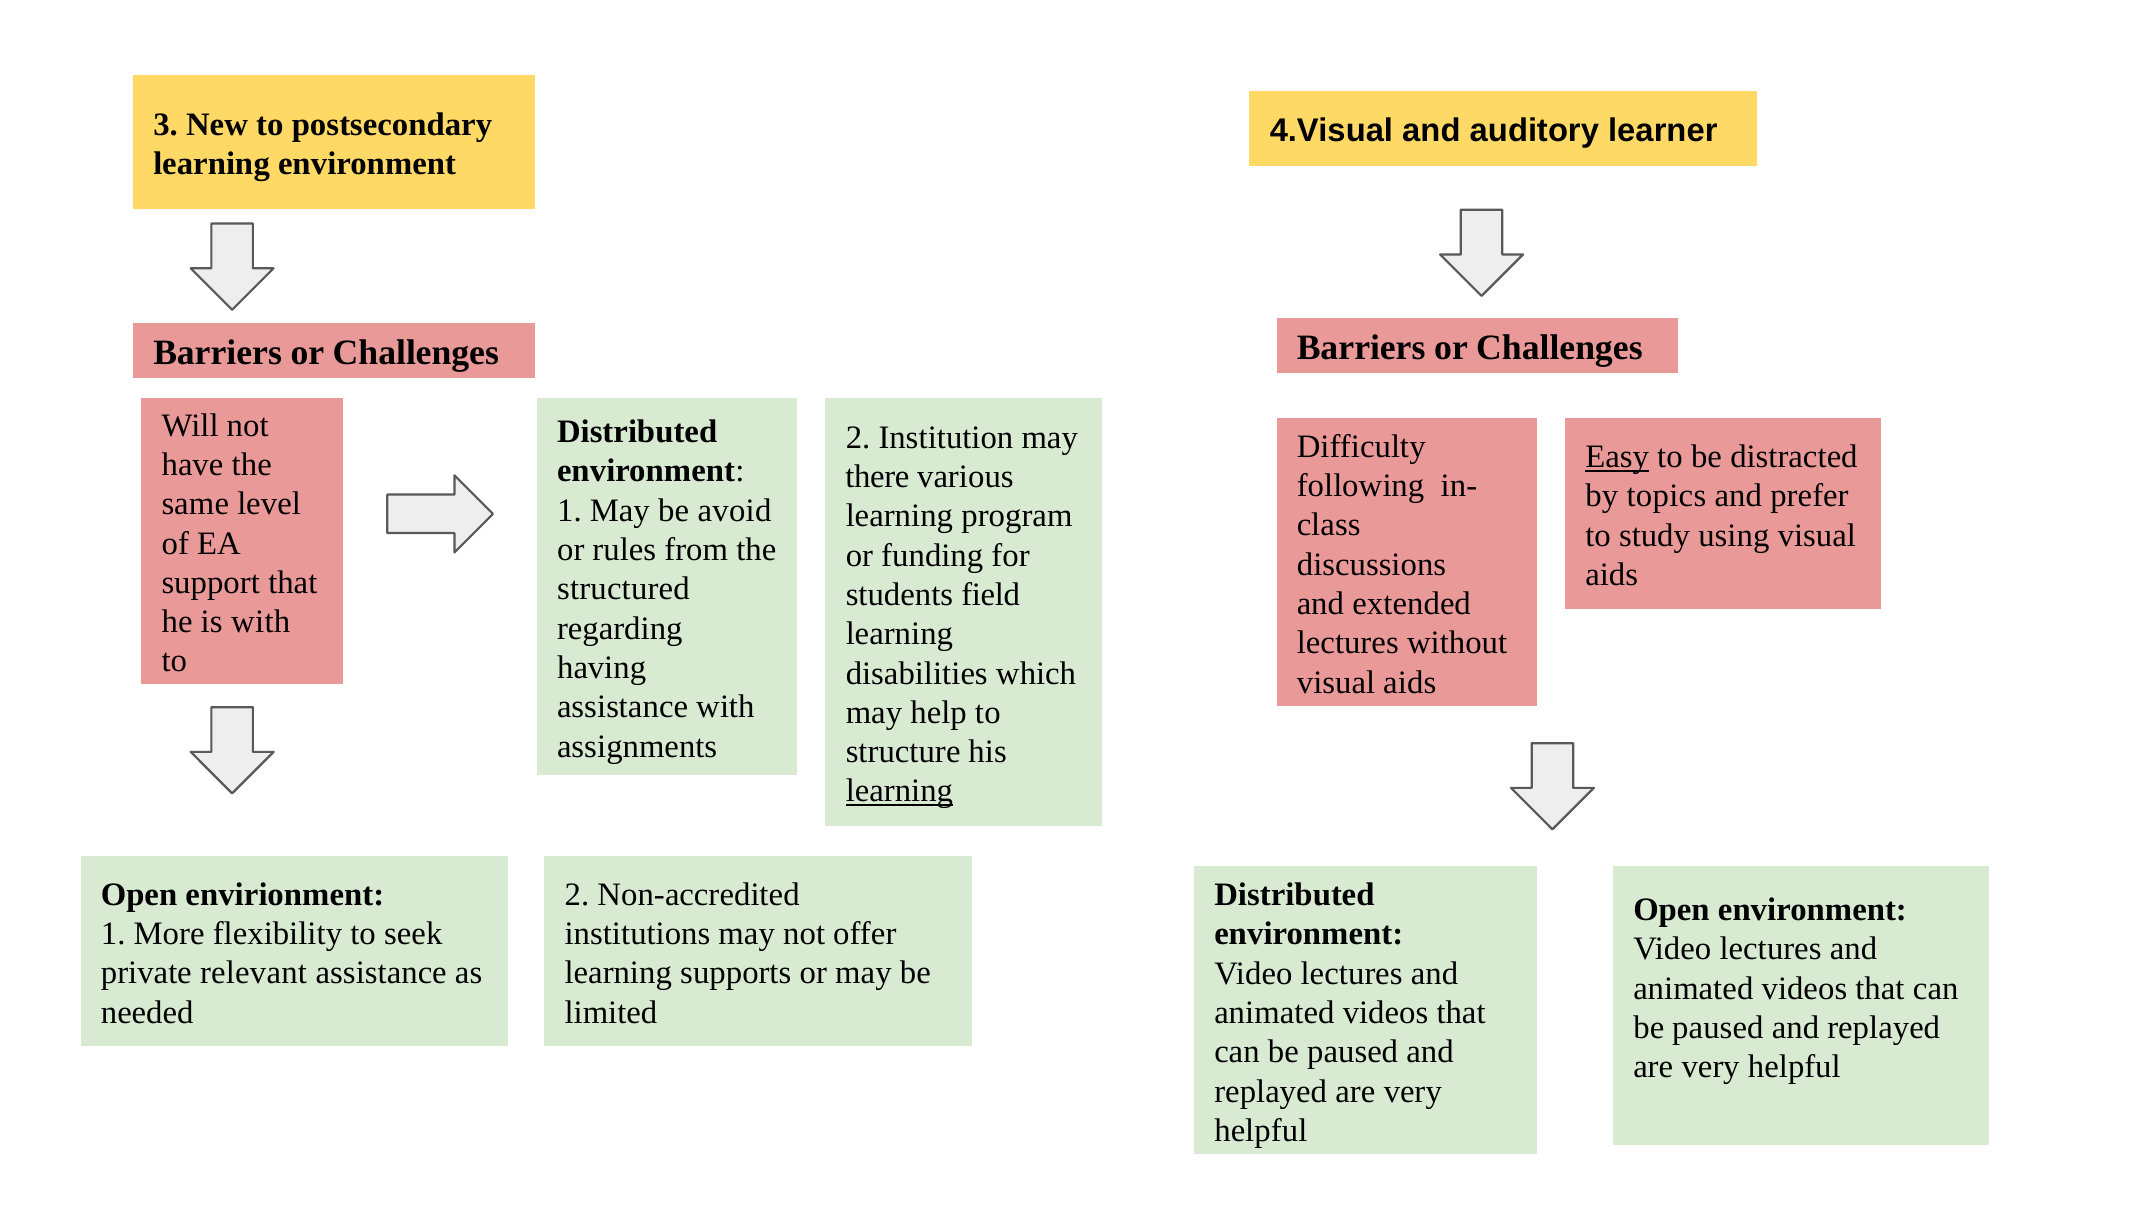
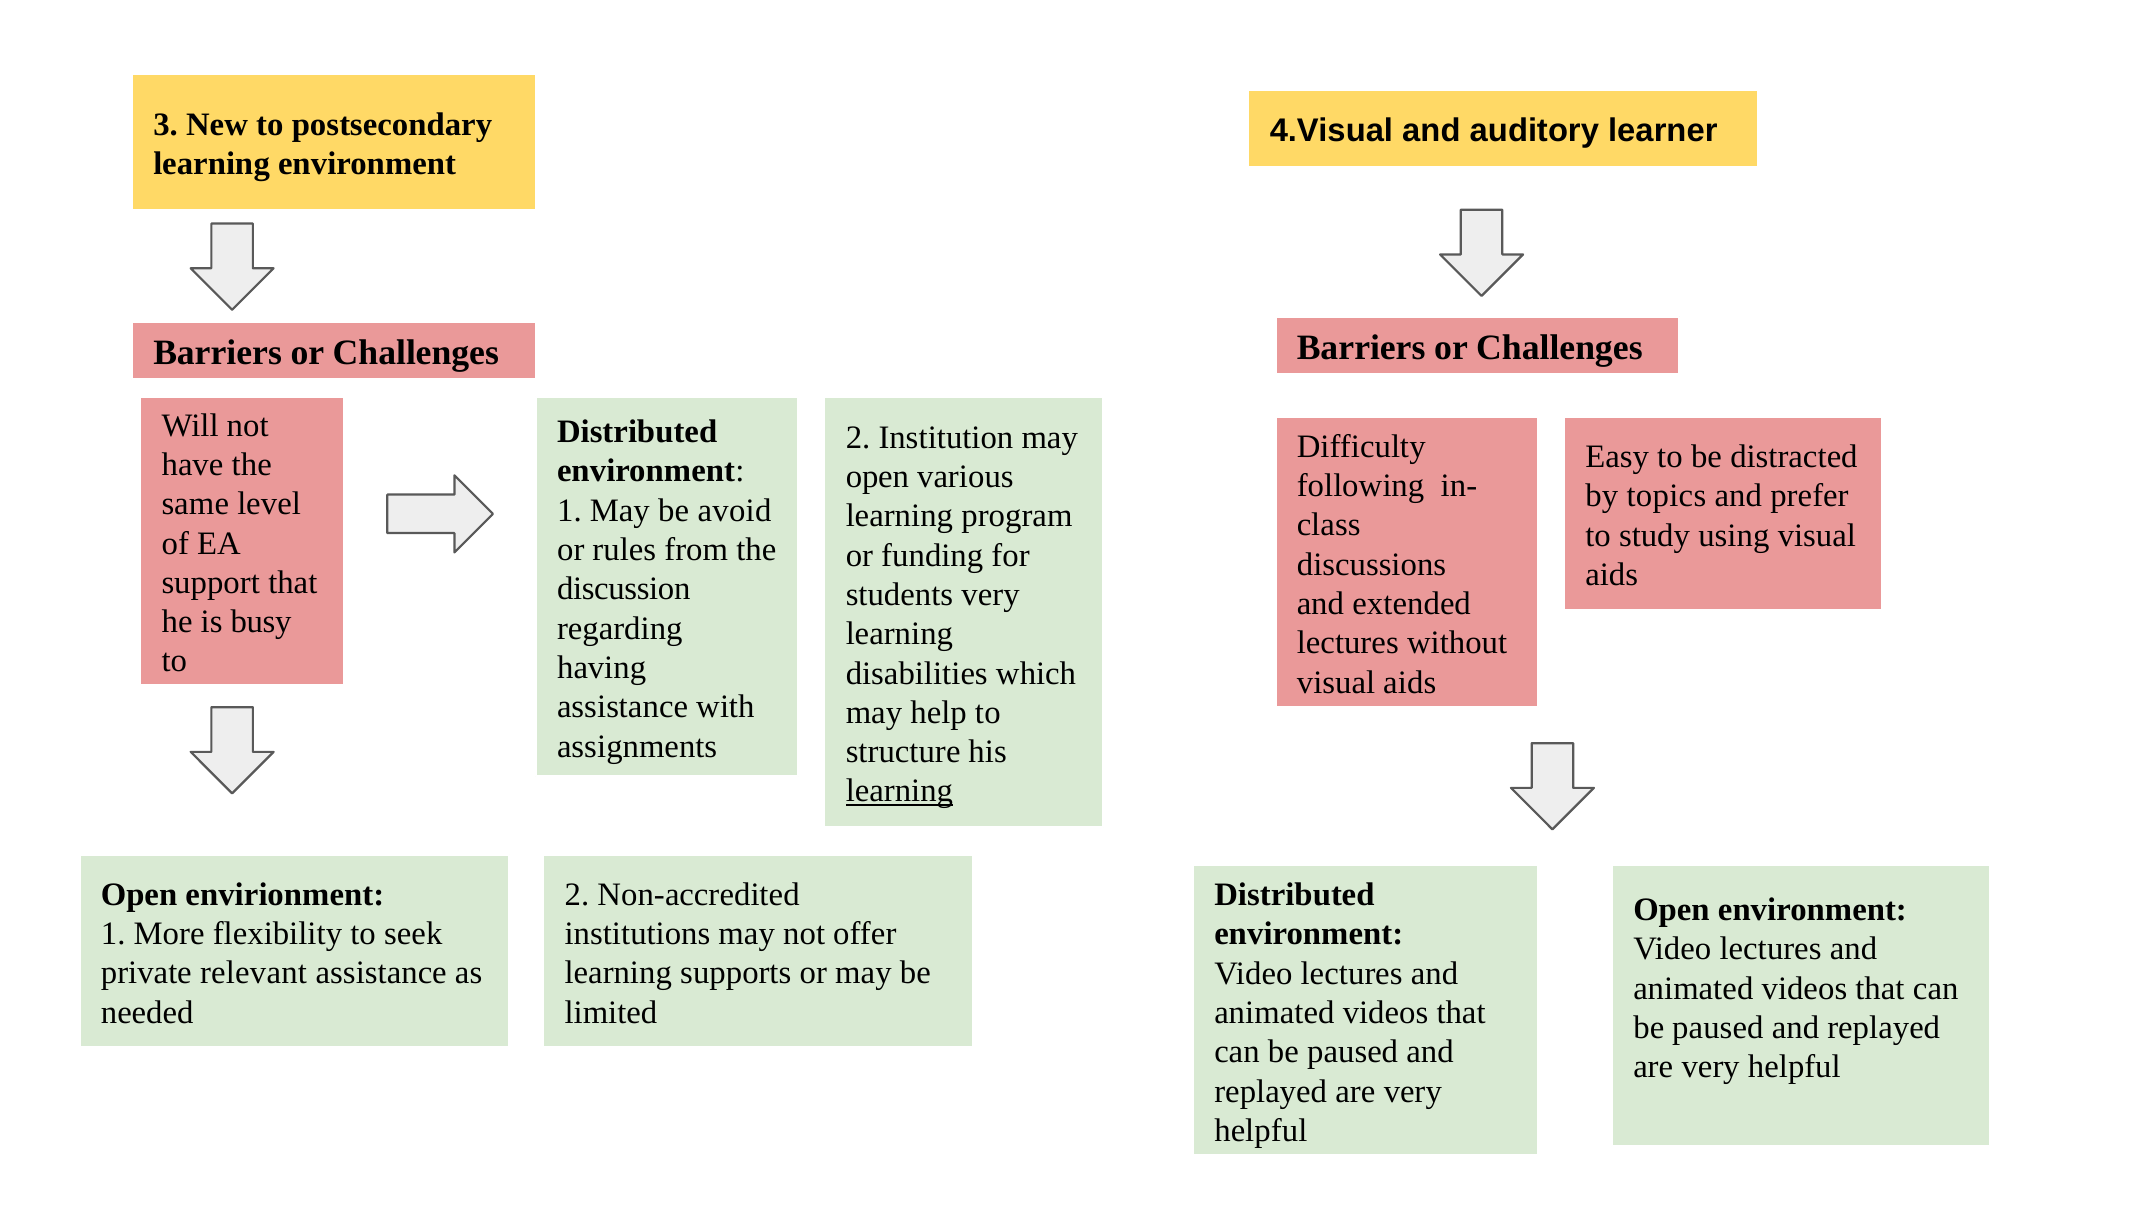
Easy underline: present -> none
there at (877, 477): there -> open
structured: structured -> discussion
students field: field -> very
is with: with -> busy
